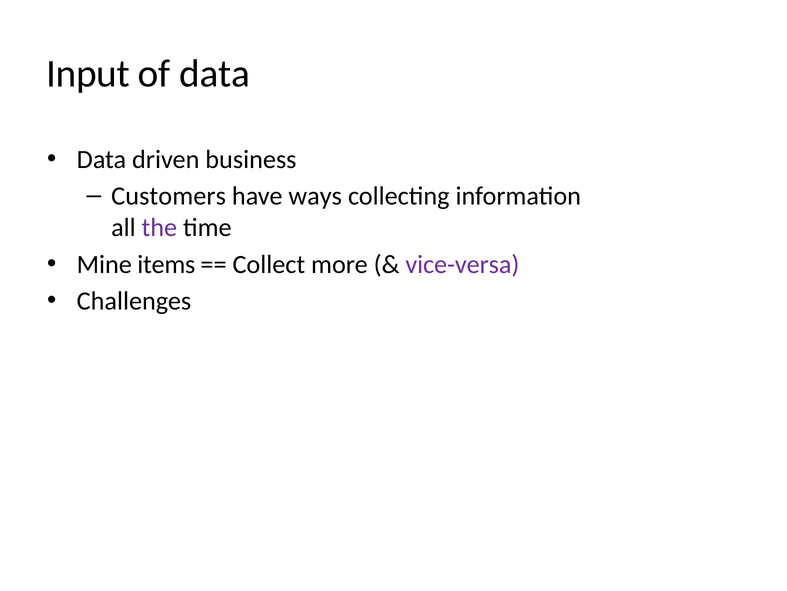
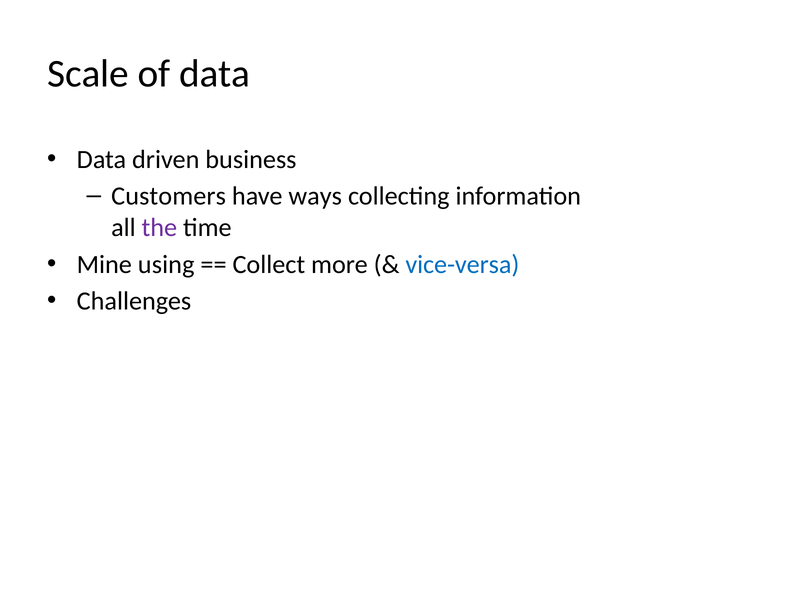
Input: Input -> Scale
items: items -> using
vice-versa colour: purple -> blue
